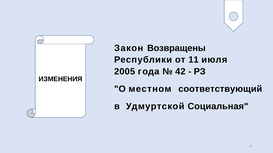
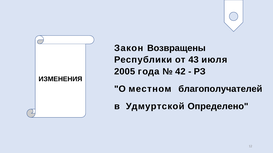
11: 11 -> 43
соответствующий: соответствующий -> благополучателей
Социальная: Социальная -> Определено
